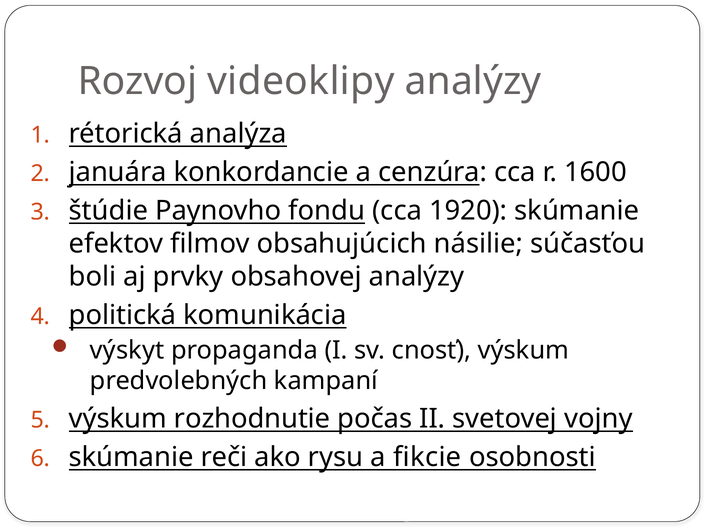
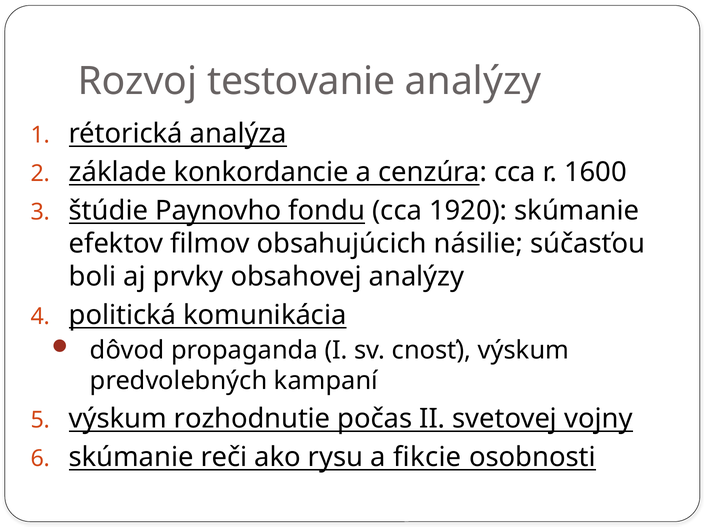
videoklipy: videoklipy -> testovanie
januára: januára -> základe
výskyt: výskyt -> dôvod
